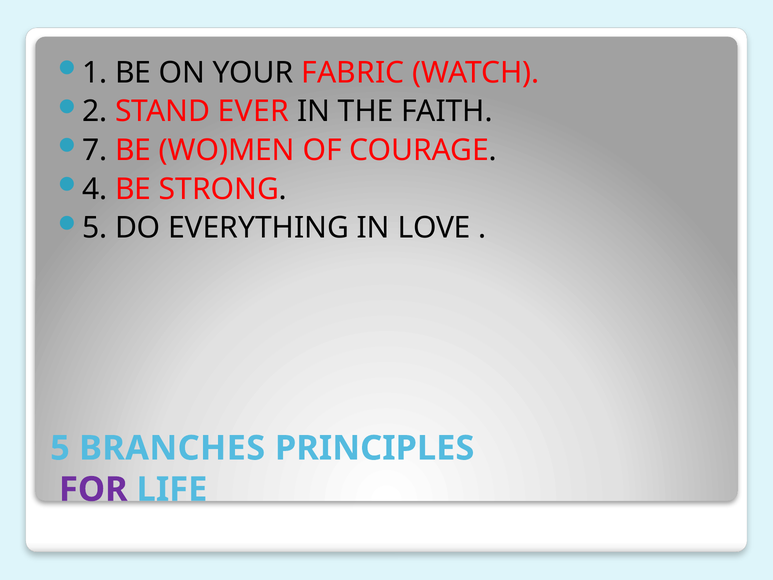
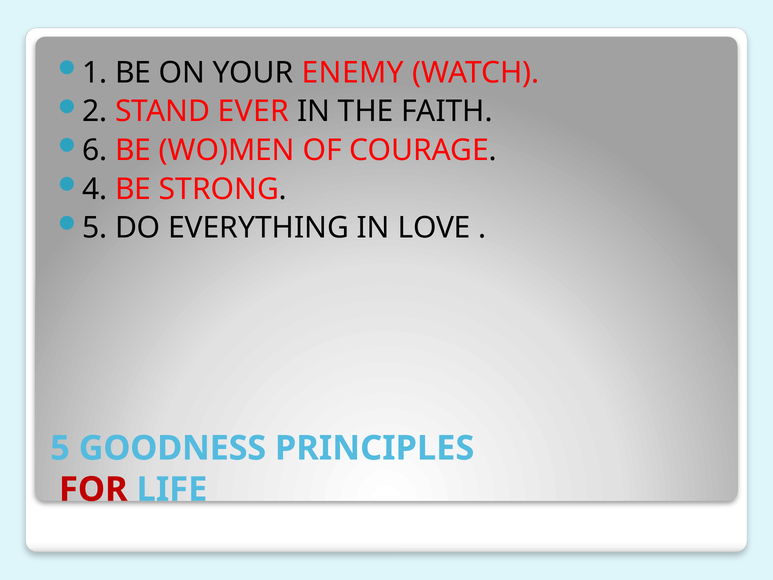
FABRIC: FABRIC -> ENEMY
7: 7 -> 6
BRANCHES: BRANCHES -> GOODNESS
FOR colour: purple -> red
